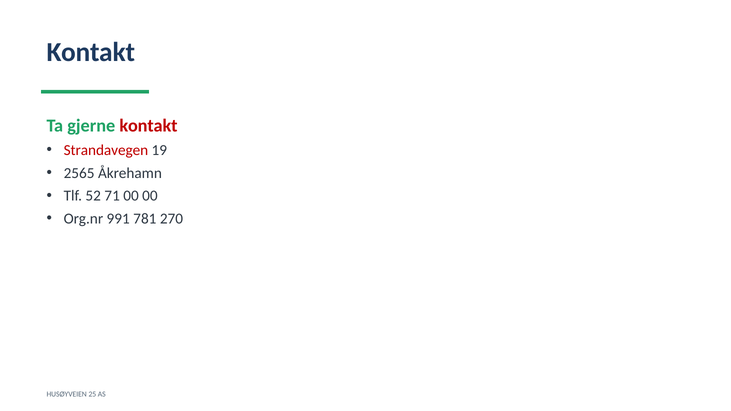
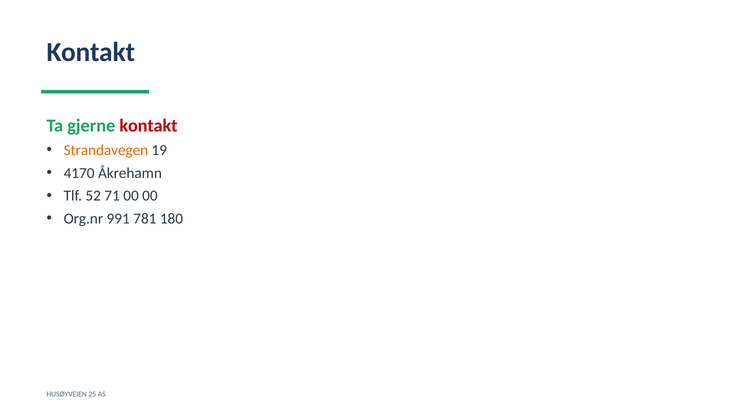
Strandavegen colour: red -> orange
2565: 2565 -> 4170
270: 270 -> 180
